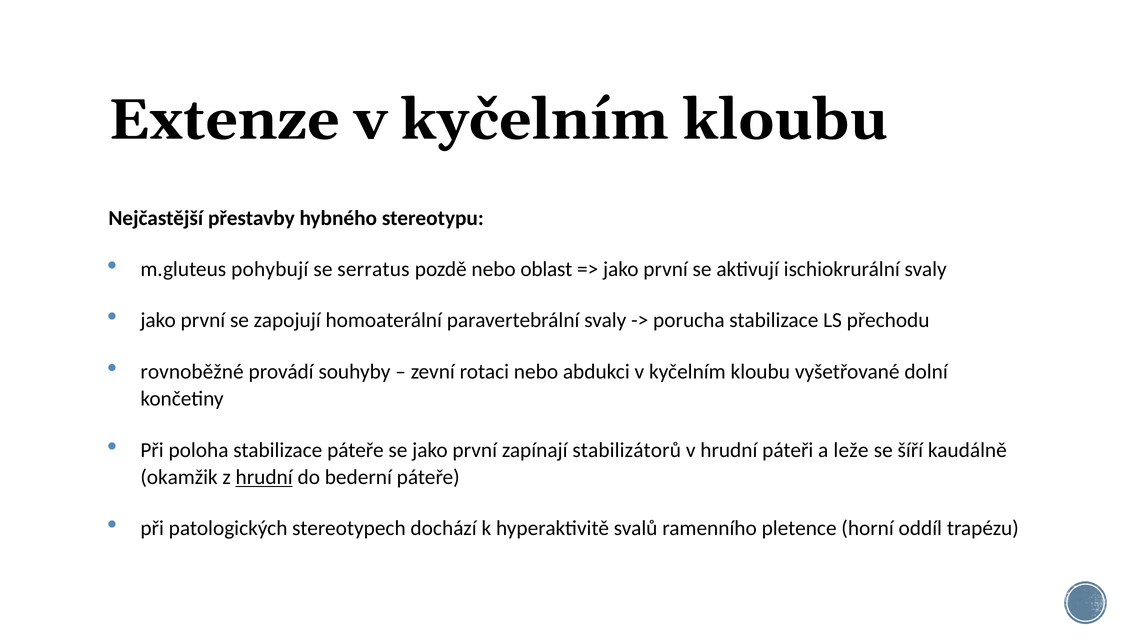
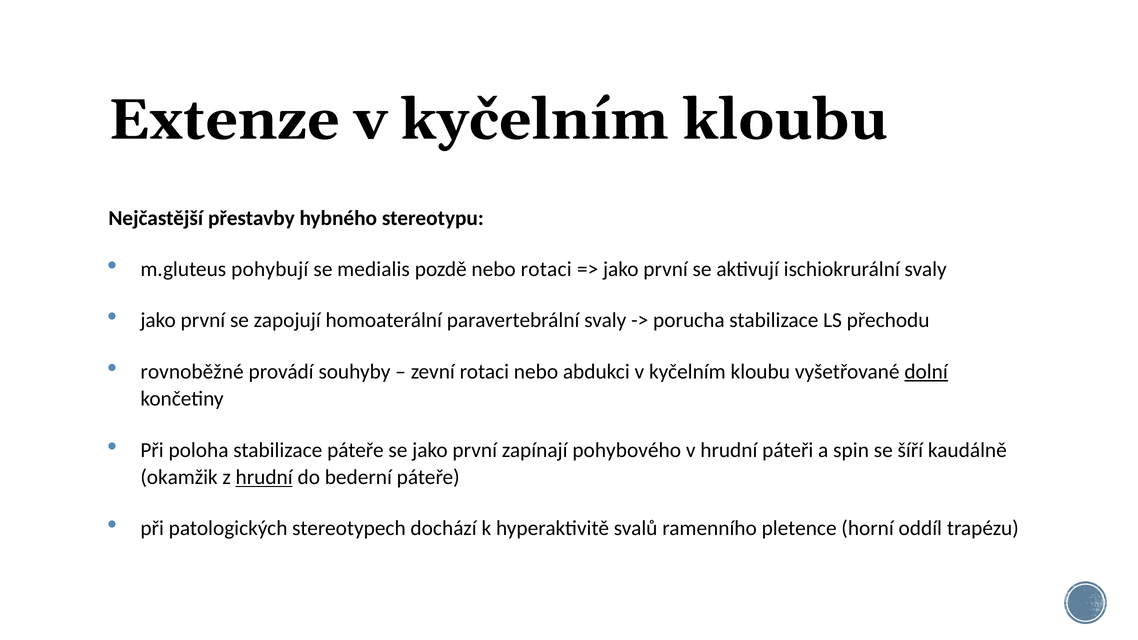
serratus: serratus -> medialis
nebo oblast: oblast -> rotaci
dolní underline: none -> present
stabilizátorů: stabilizátorů -> pohybového
leže: leže -> spin
